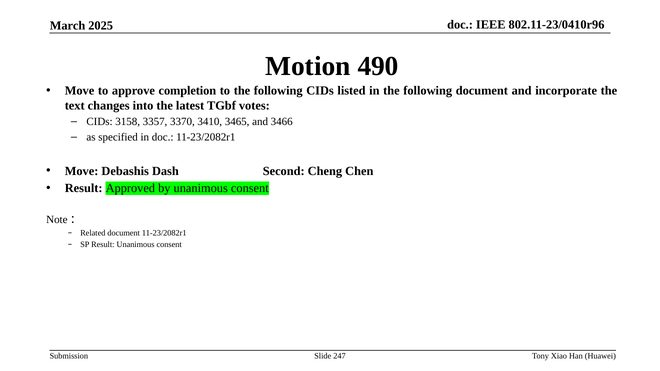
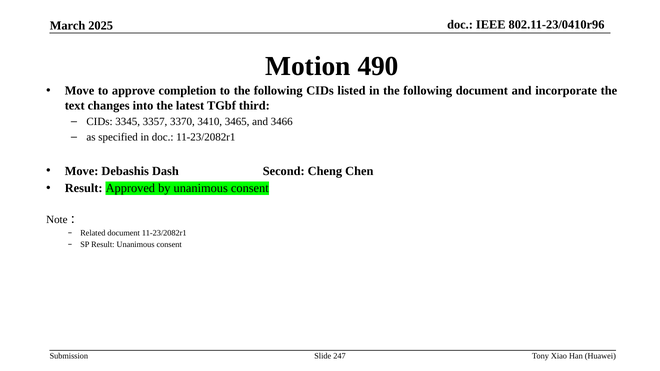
votes: votes -> third
3158: 3158 -> 3345
